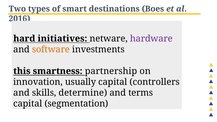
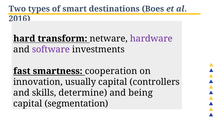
initiatives: initiatives -> transform
software colour: orange -> purple
this: this -> fast
partnership: partnership -> cooperation
terms: terms -> being
